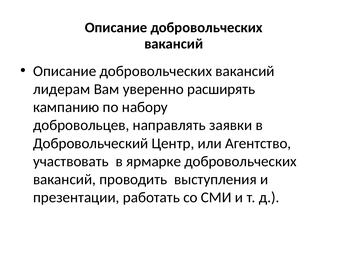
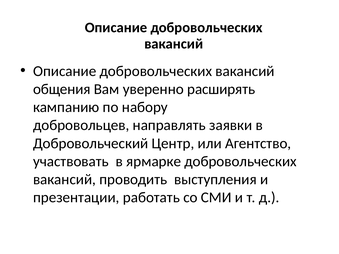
лидерам: лидерам -> общения
